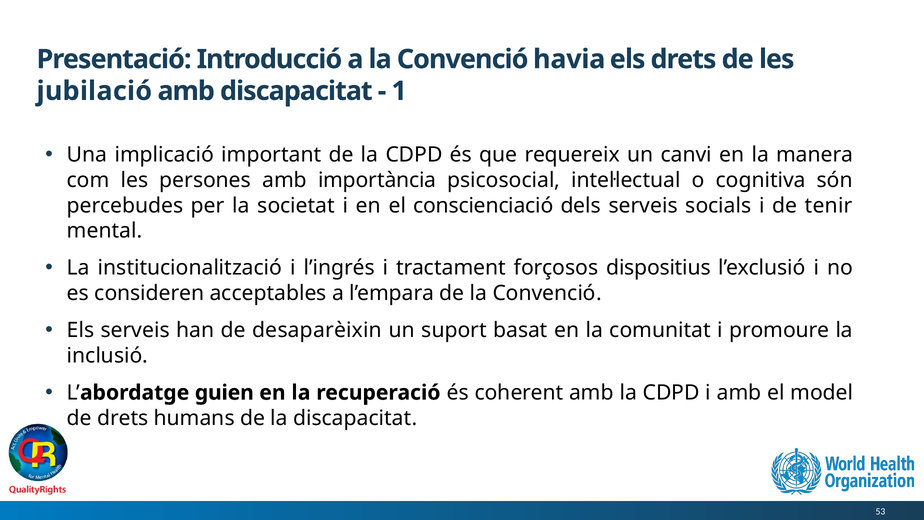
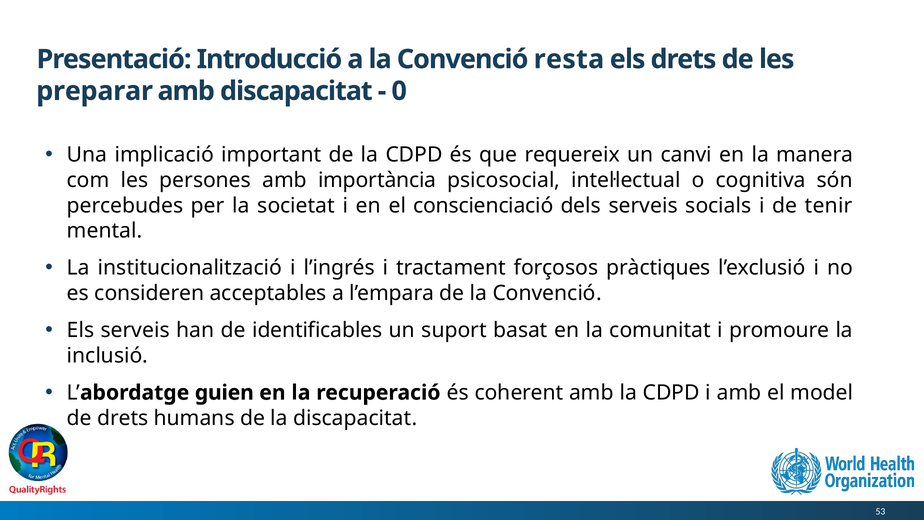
havia: havia -> resta
jubilació: jubilació -> preparar
1: 1 -> 0
dispositius: dispositius -> pràctiques
desaparèixin: desaparèixin -> identificables
